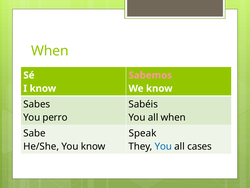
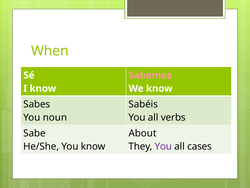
perro: perro -> noun
all when: when -> verbs
Speak: Speak -> About
You at (163, 146) colour: blue -> purple
